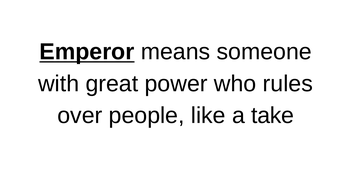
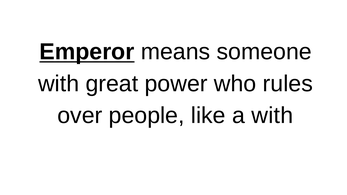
a take: take -> with
